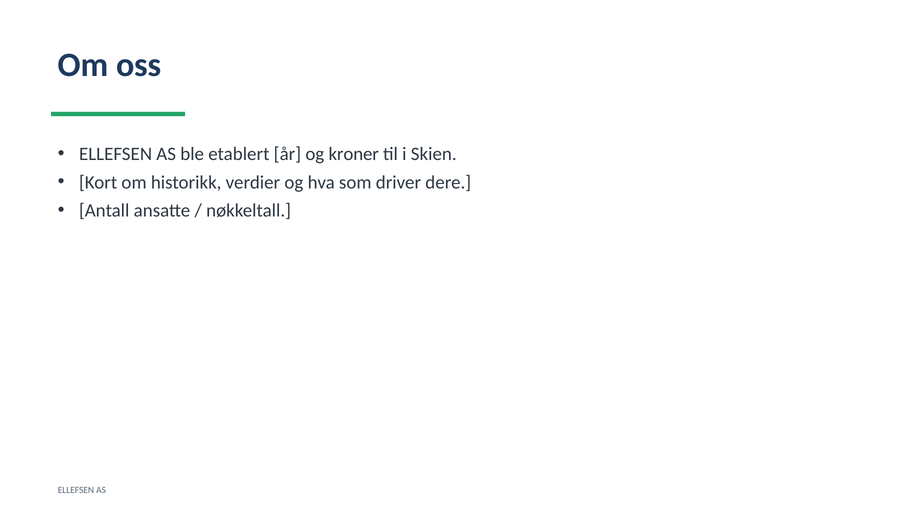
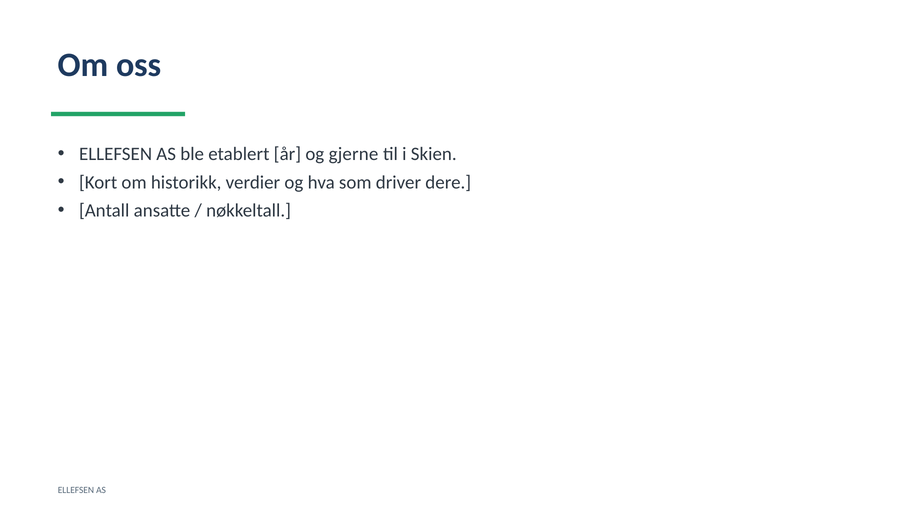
kroner: kroner -> gjerne
